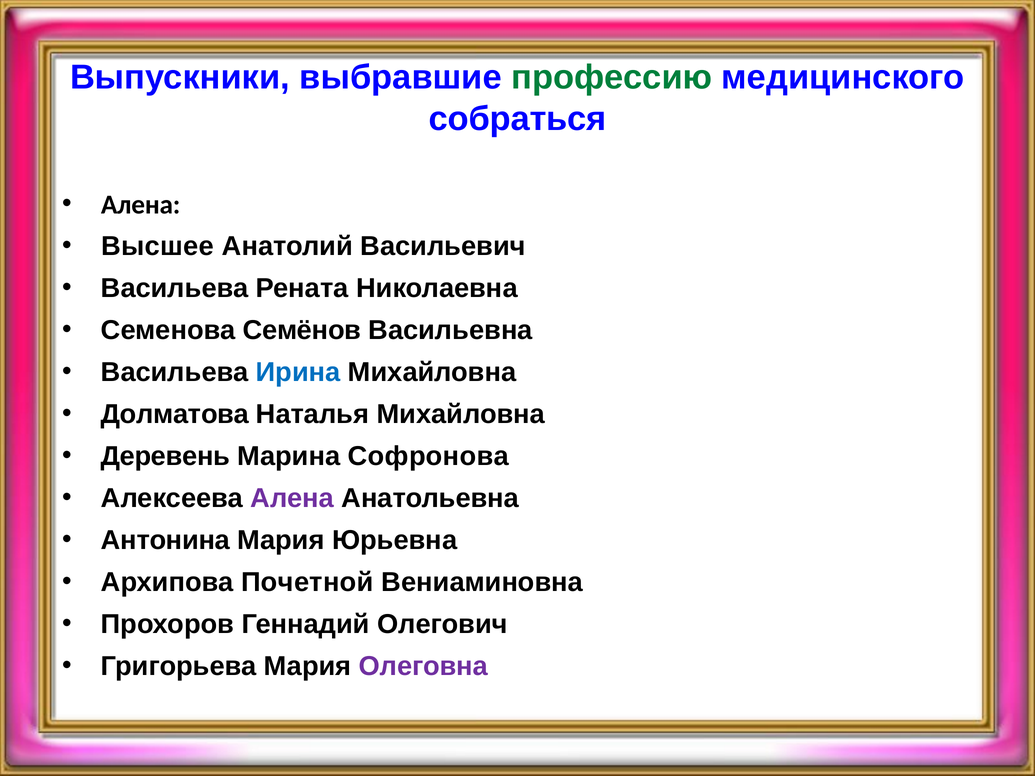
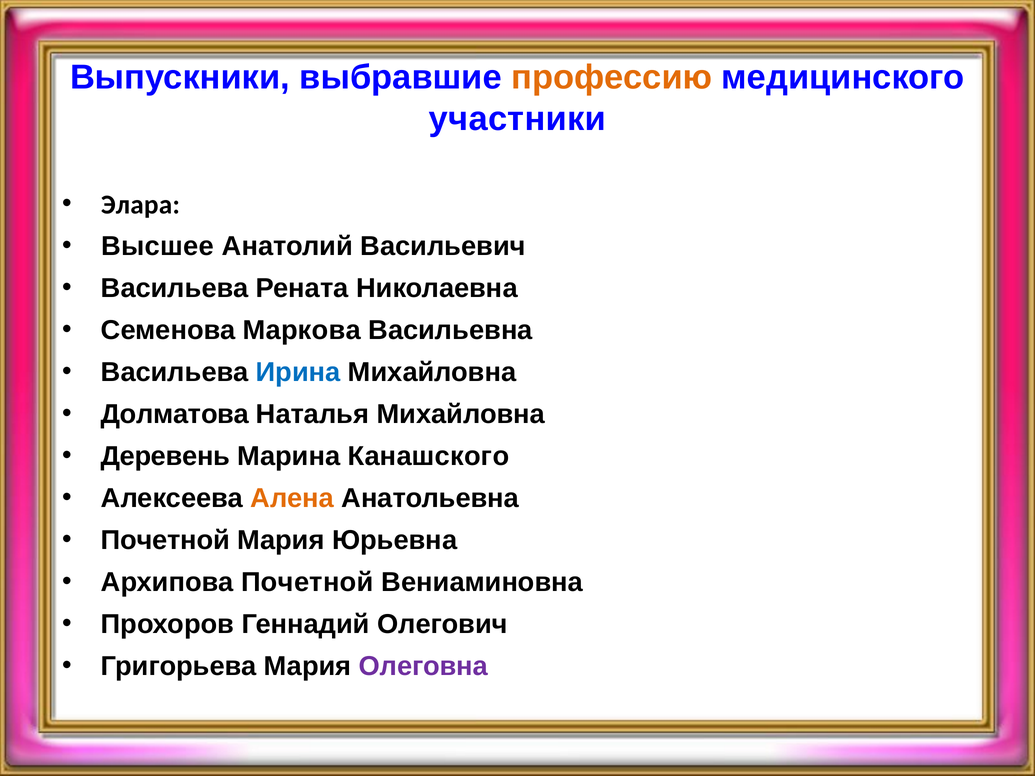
профессию colour: green -> orange
собраться: собраться -> участники
Алена at (141, 205): Алена -> Элара
Семёнов: Семёнов -> Маркова
Софронова: Софронова -> Канашского
Алена at (292, 498) colour: purple -> orange
Антонина at (165, 540): Антонина -> Почетной
